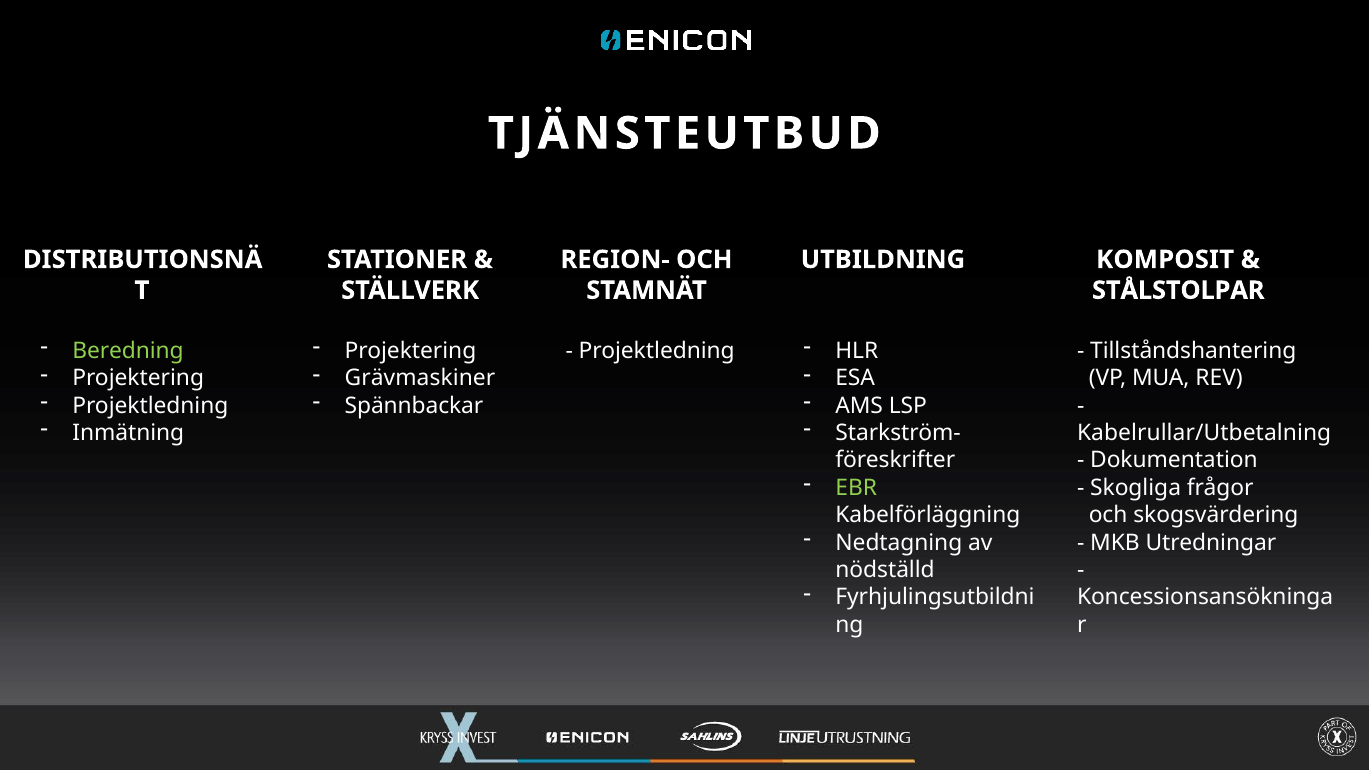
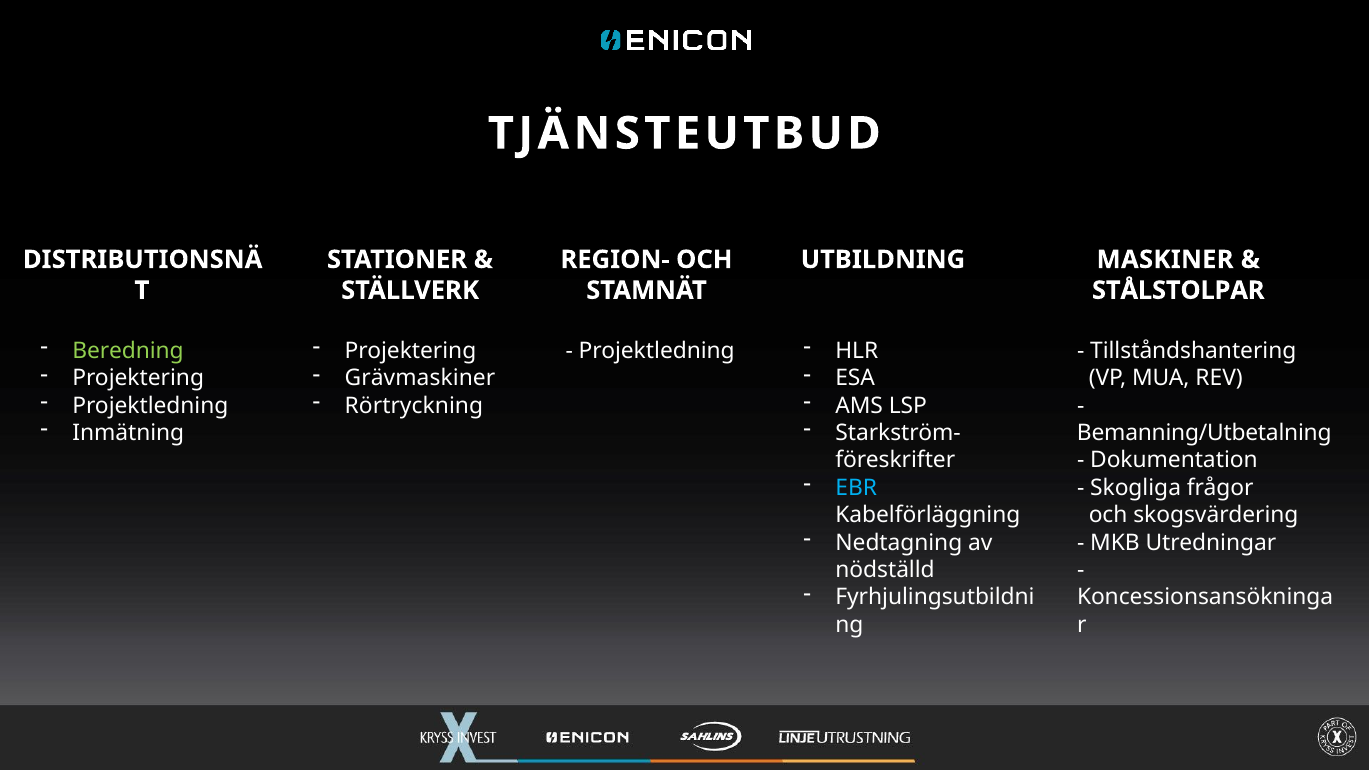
KOMPOSIT: KOMPOSIT -> MASKINER
Spännbackar: Spännbackar -> Rörtryckning
Kabelrullar/Utbetalning: Kabelrullar/Utbetalning -> Bemanning/Utbetalning
EBR colour: light green -> light blue
